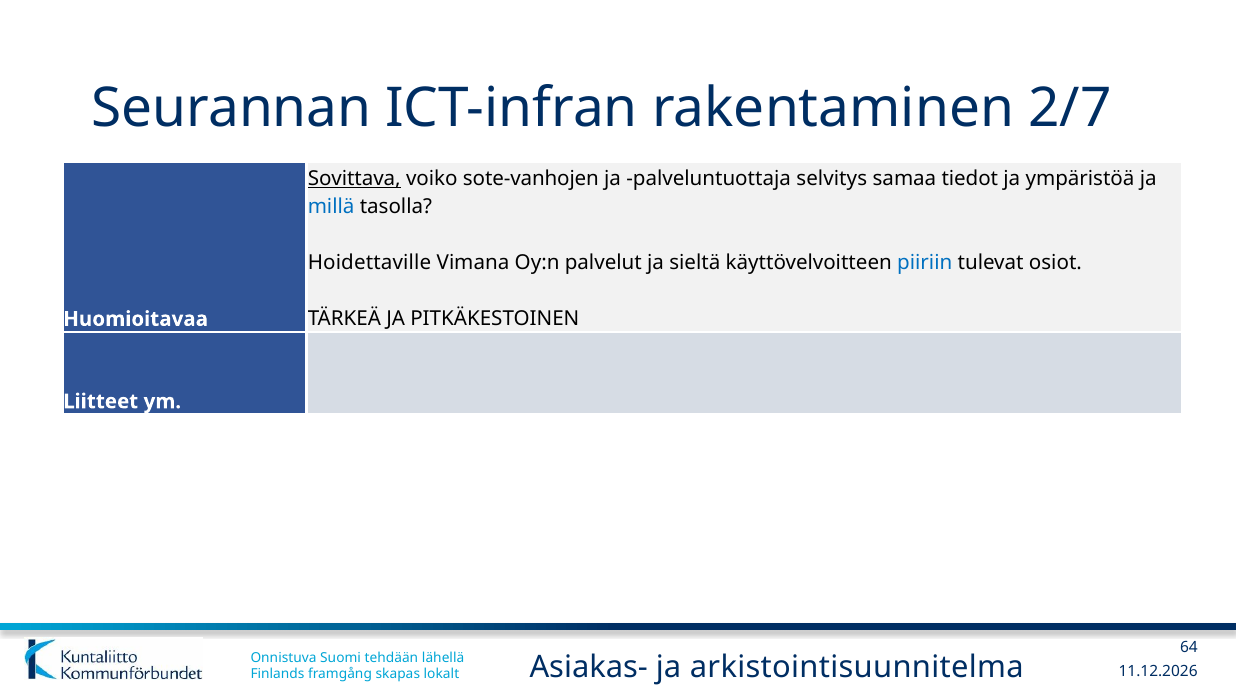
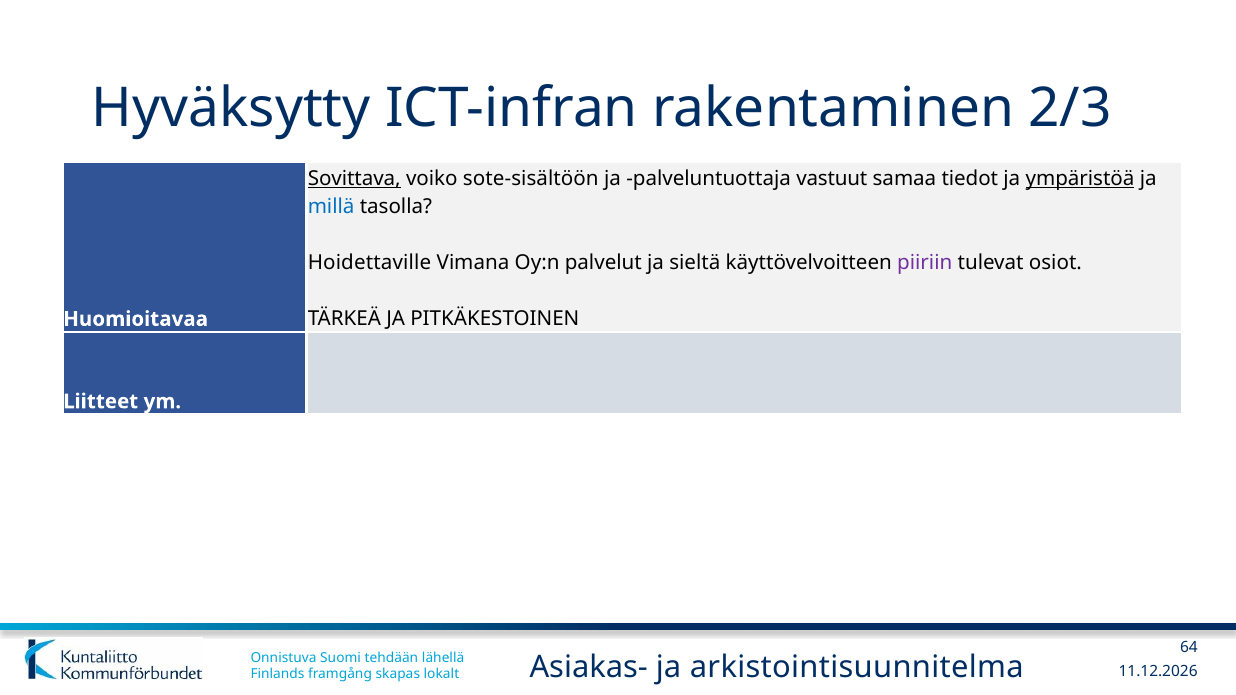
Seurannan: Seurannan -> Hyväksytty
2/7: 2/7 -> 2/3
sote-vanhojen: sote-vanhojen -> sote-sisältöön
selvitys: selvitys -> vastuut
ympäristöä underline: none -> present
piiriin colour: blue -> purple
